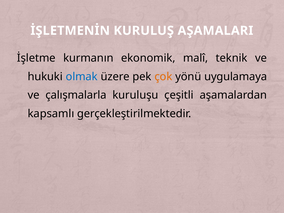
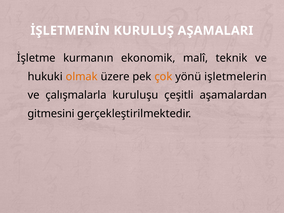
olmak colour: blue -> orange
uygulamaya: uygulamaya -> işletmelerin
kapsamlı: kapsamlı -> gitmesini
